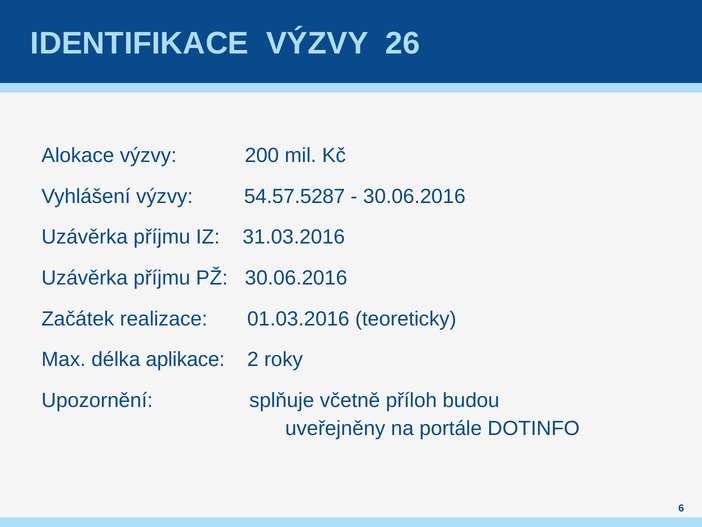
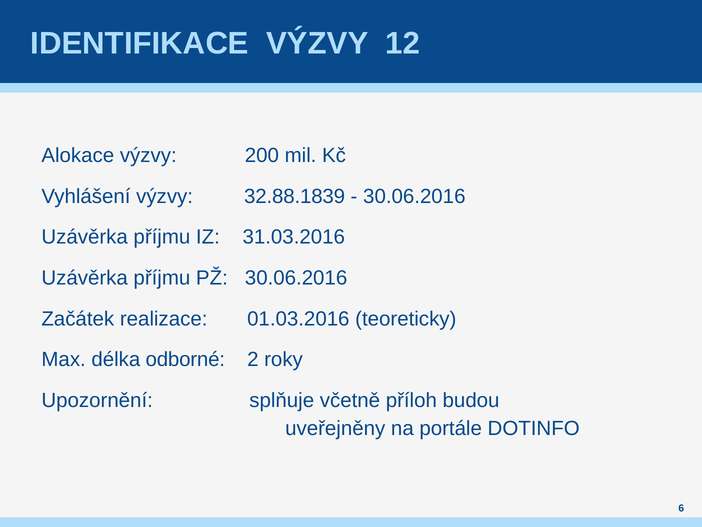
26: 26 -> 12
54.57.5287: 54.57.5287 -> 32.88.1839
aplikace: aplikace -> odborné
